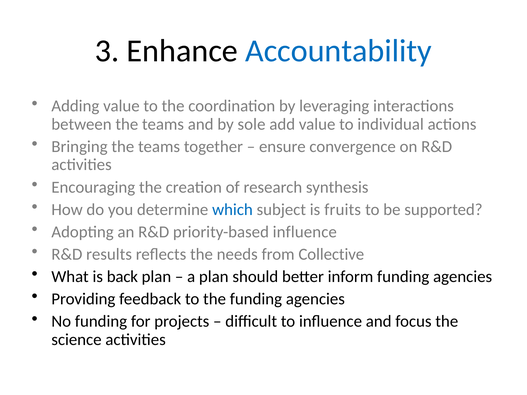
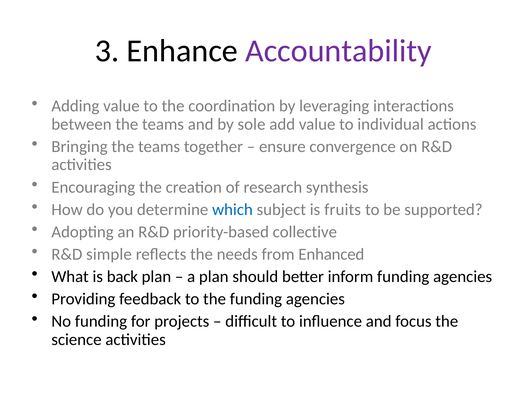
Accountability colour: blue -> purple
priority-based influence: influence -> collective
results: results -> simple
Collective: Collective -> Enhanced
